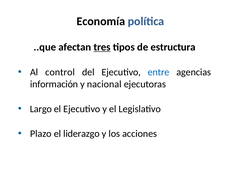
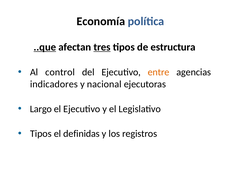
..que underline: none -> present
entre colour: blue -> orange
información: información -> indicadores
Plazo at (41, 134): Plazo -> Tipos
liderazgo: liderazgo -> definidas
acciones: acciones -> registros
